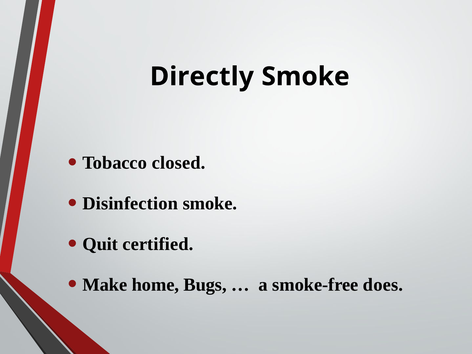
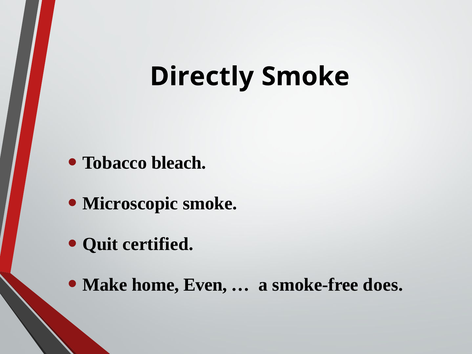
closed: closed -> bleach
Disinfection: Disinfection -> Microscopic
Bugs: Bugs -> Even
